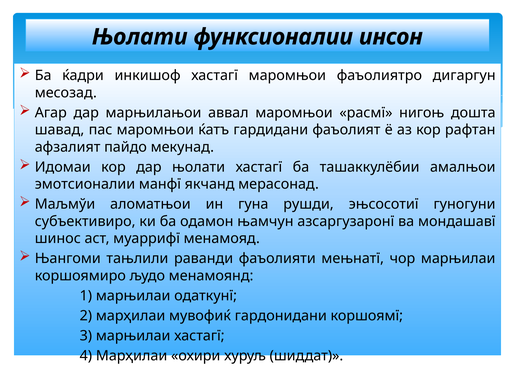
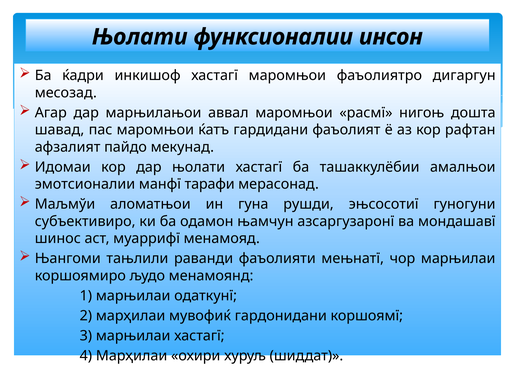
якчанд: якчанд -> тарафи
